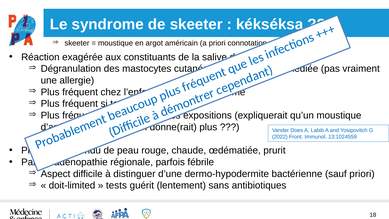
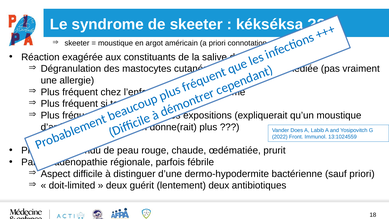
tests at (116, 185): tests -> deux
lentement sans: sans -> deux
